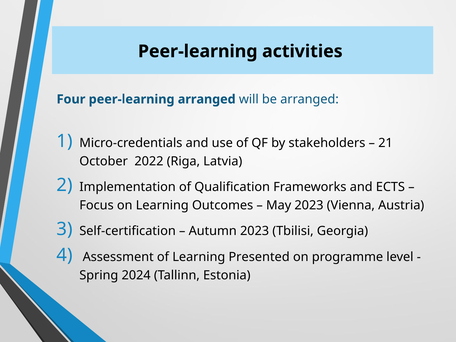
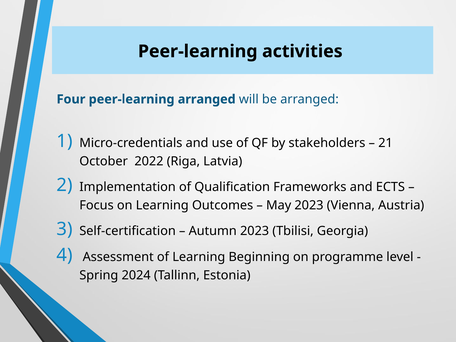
Presented: Presented -> Beginning
